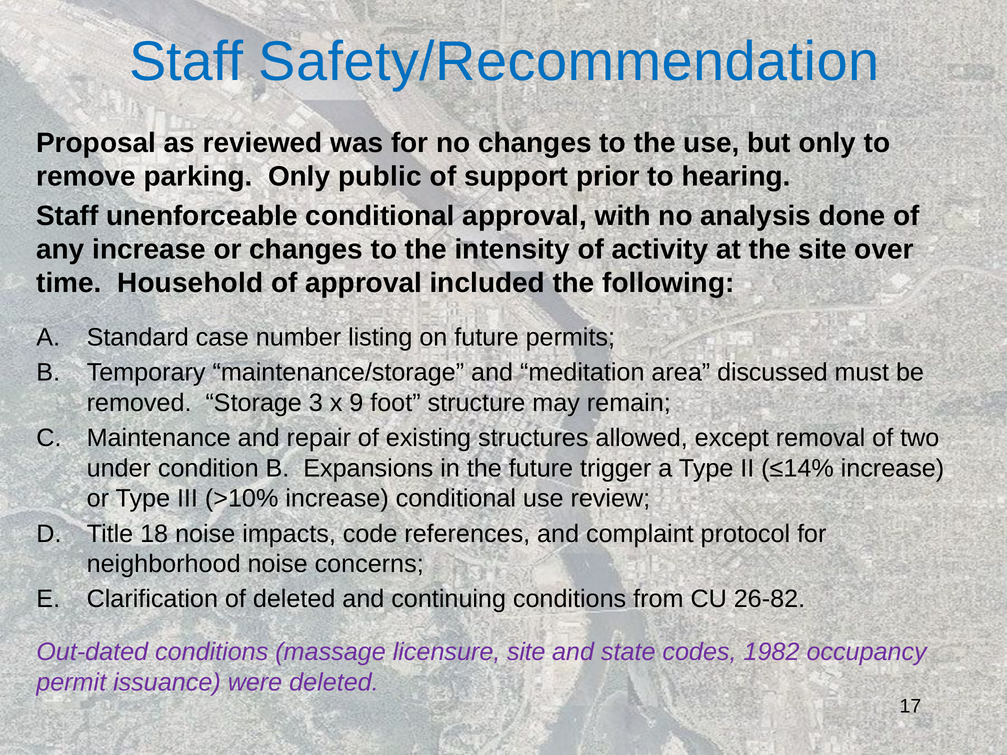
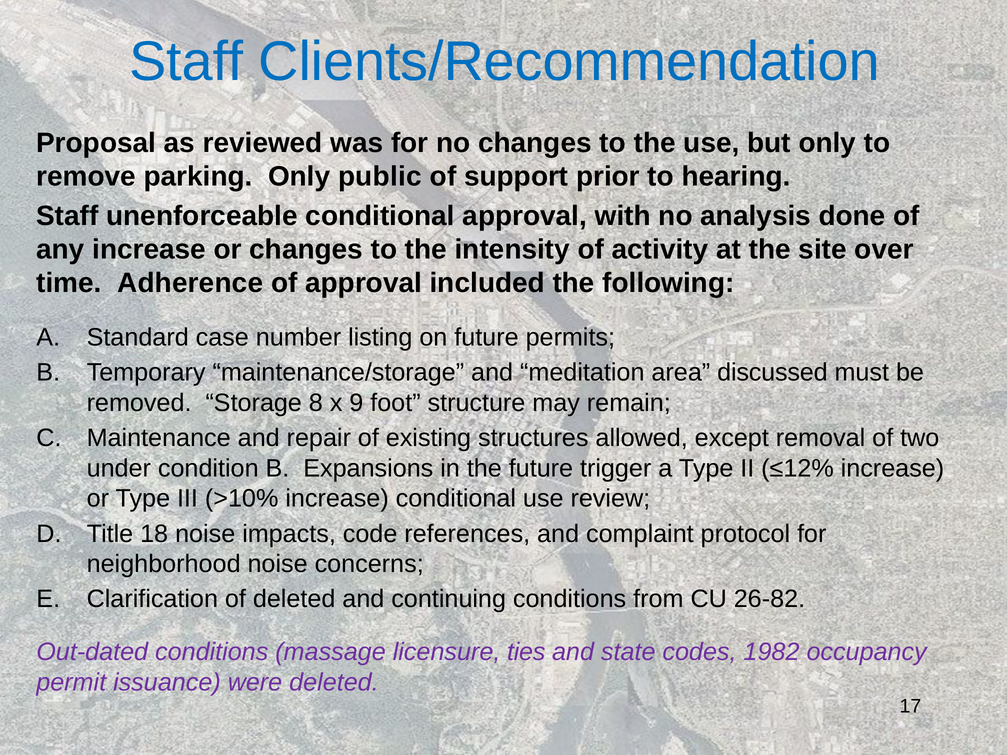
Safety/Recommendation: Safety/Recommendation -> Clients/Recommendation
Household: Household -> Adherence
3: 3 -> 8
≤14%: ≤14% -> ≤12%
licensure site: site -> ties
